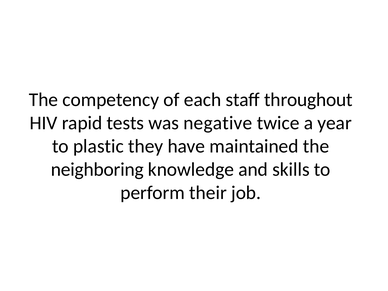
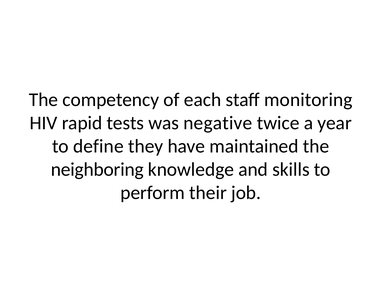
throughout: throughout -> monitoring
plastic: plastic -> define
